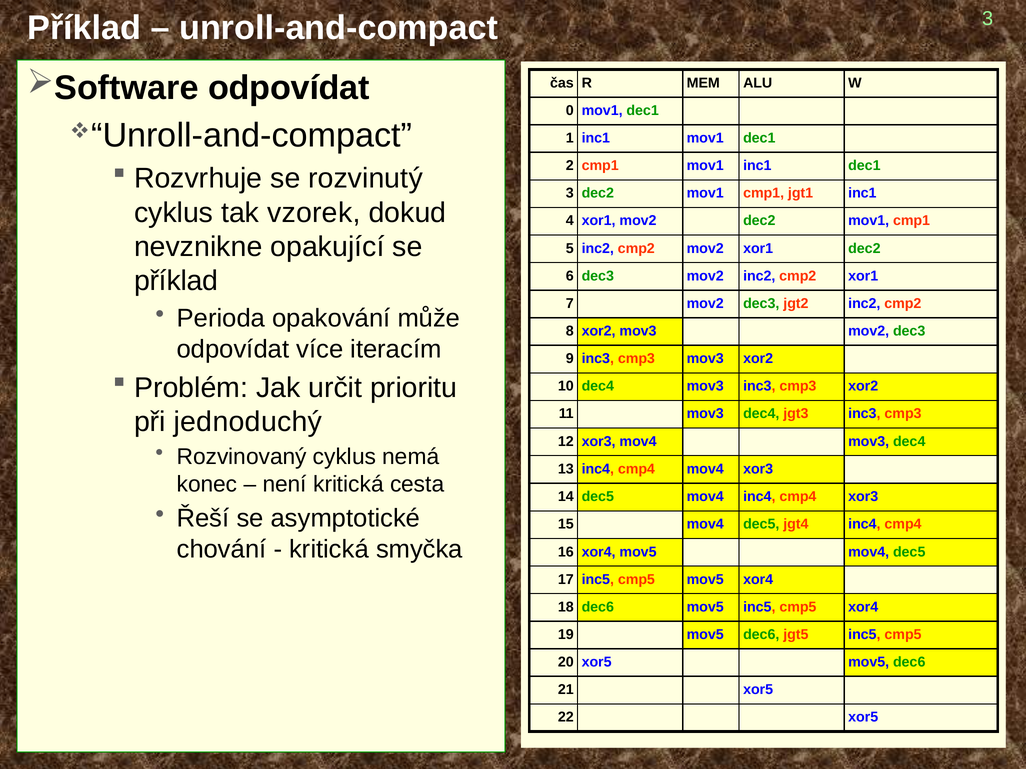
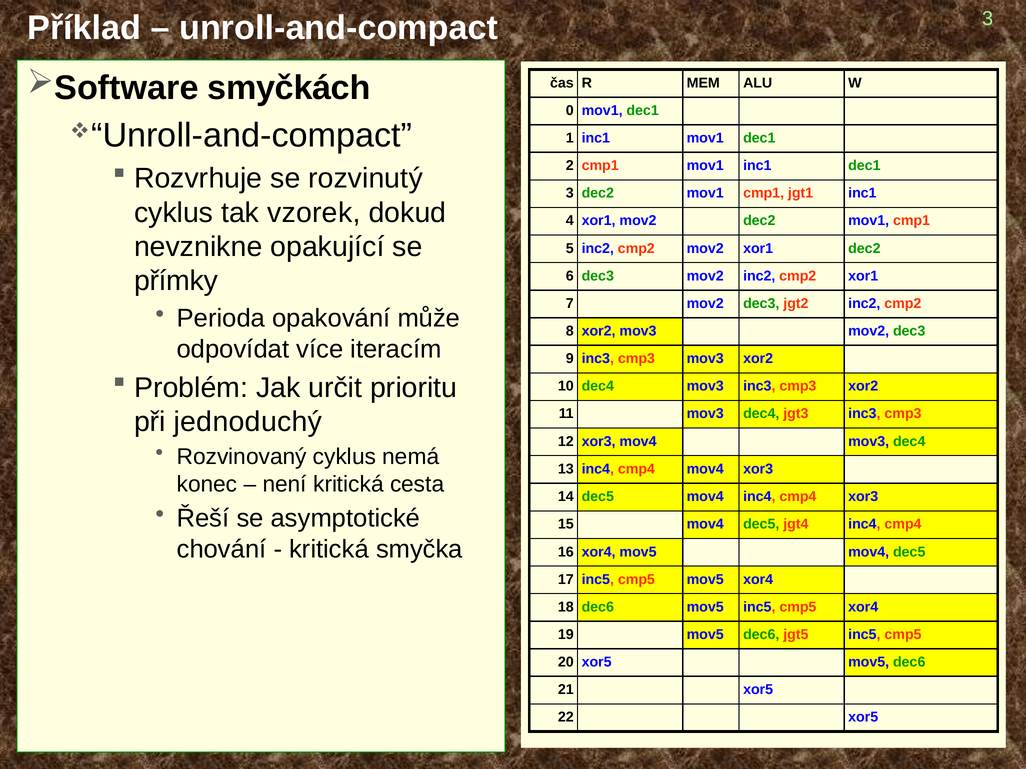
odpovídat at (289, 88): odpovídat -> smyčkách
příklad at (176, 281): příklad -> přímky
